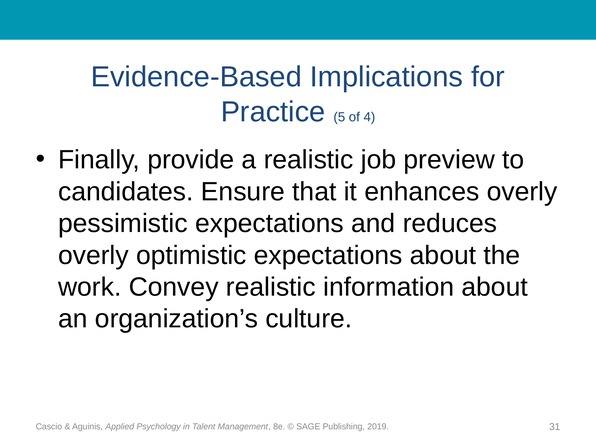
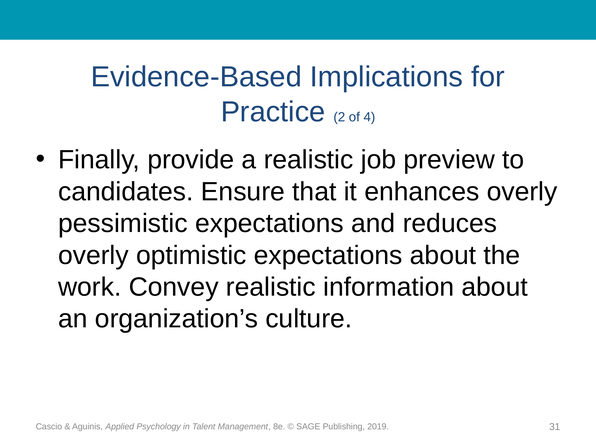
5: 5 -> 2
